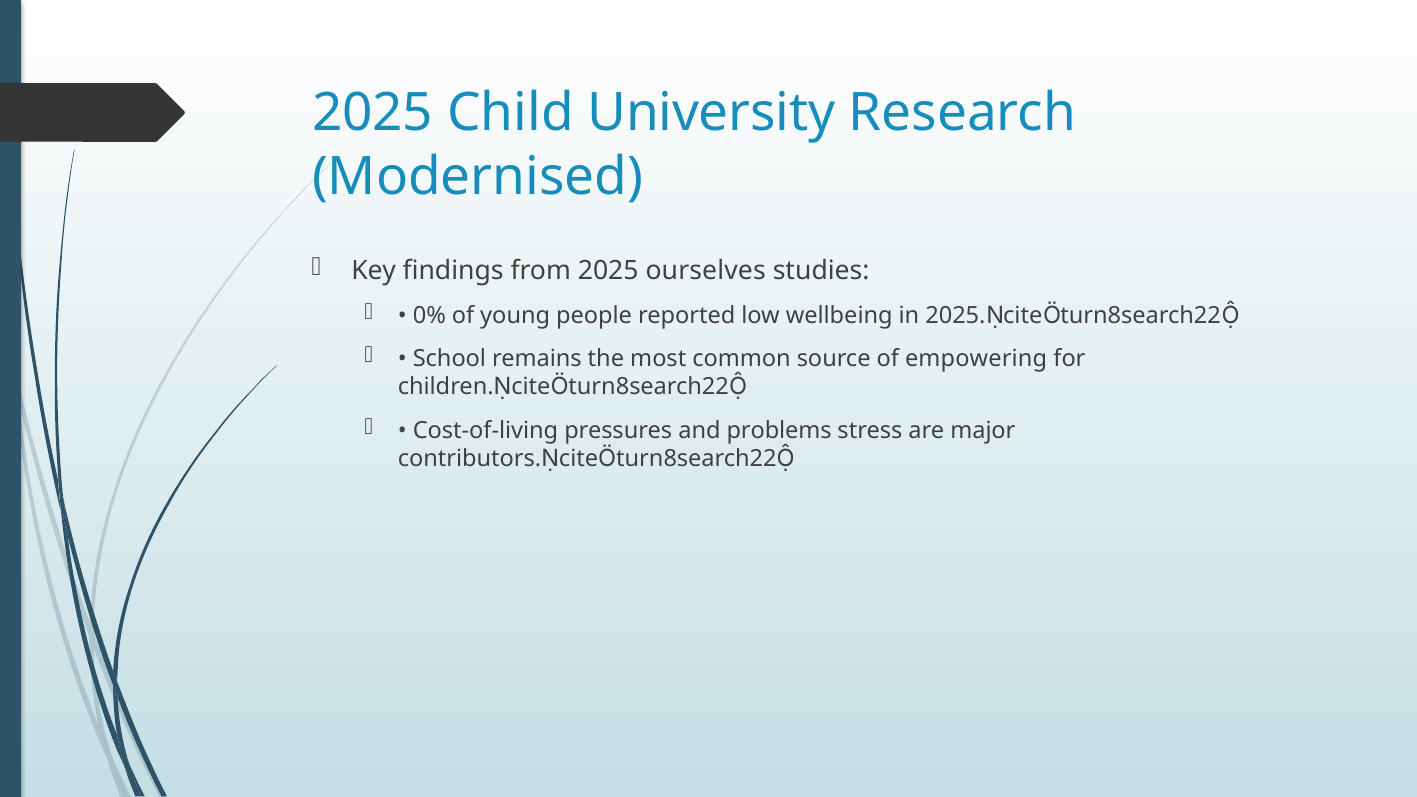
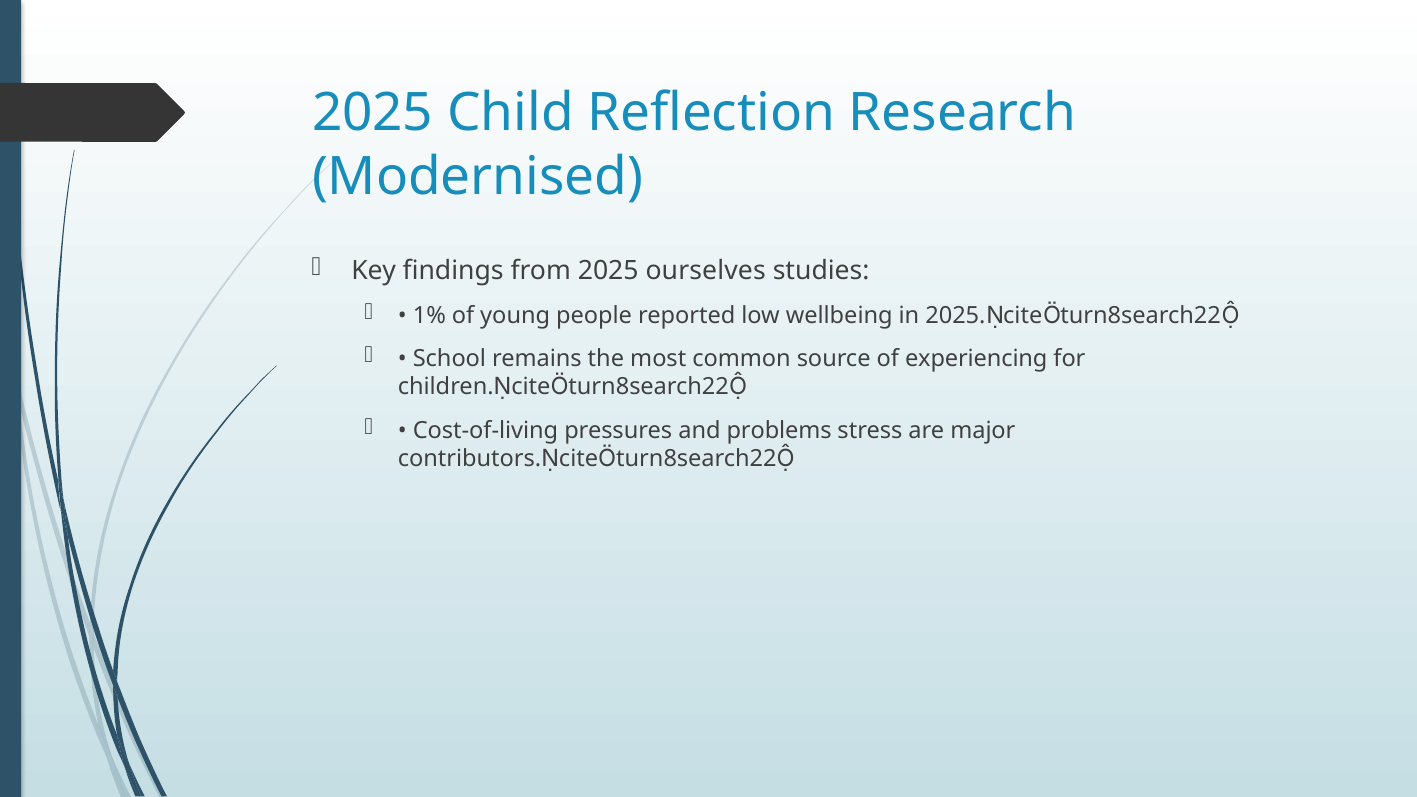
University: University -> Reflection
0%: 0% -> 1%
empowering: empowering -> experiencing
